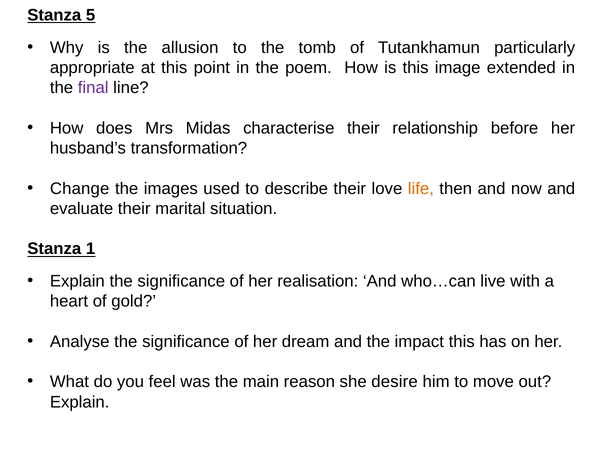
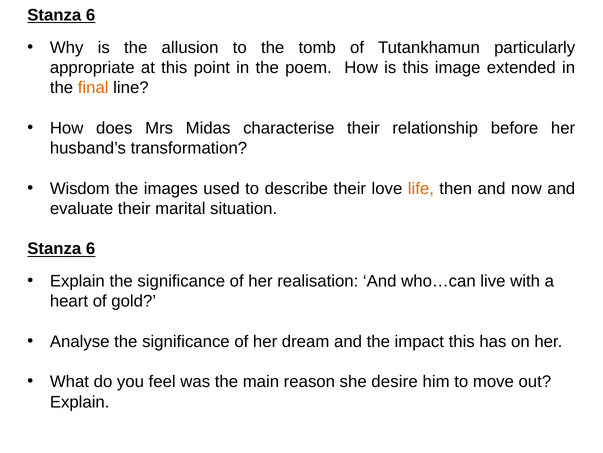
5 at (91, 15): 5 -> 6
final colour: purple -> orange
Change: Change -> Wisdom
1 at (91, 248): 1 -> 6
